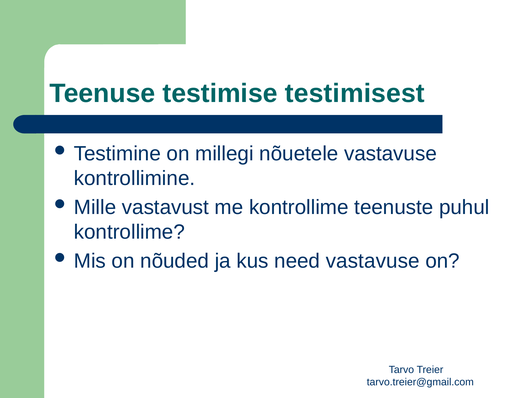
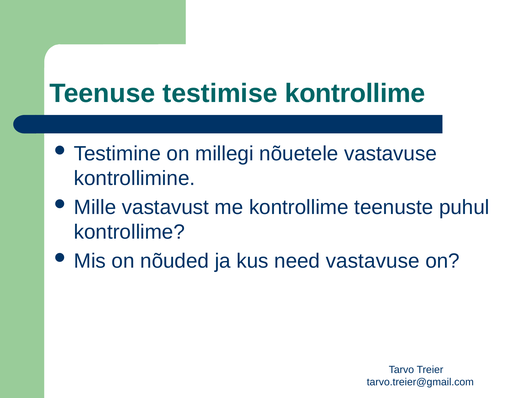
testimise testimisest: testimisest -> kontrollime
